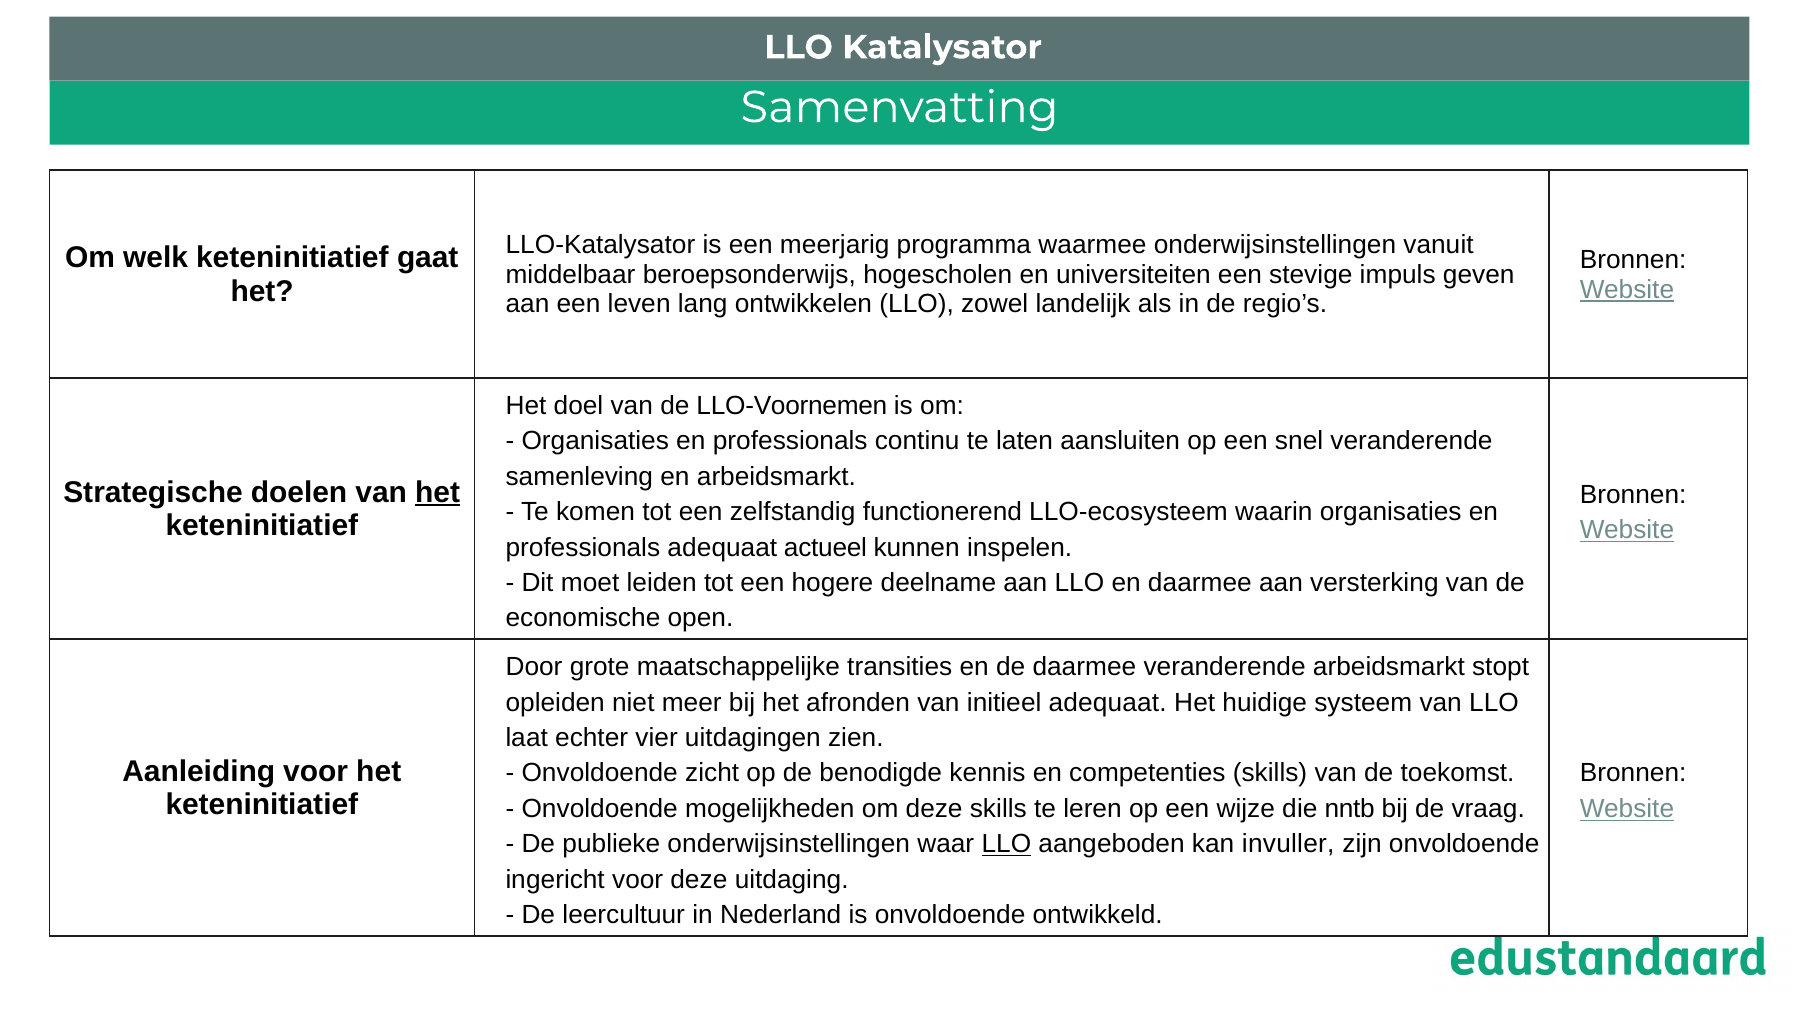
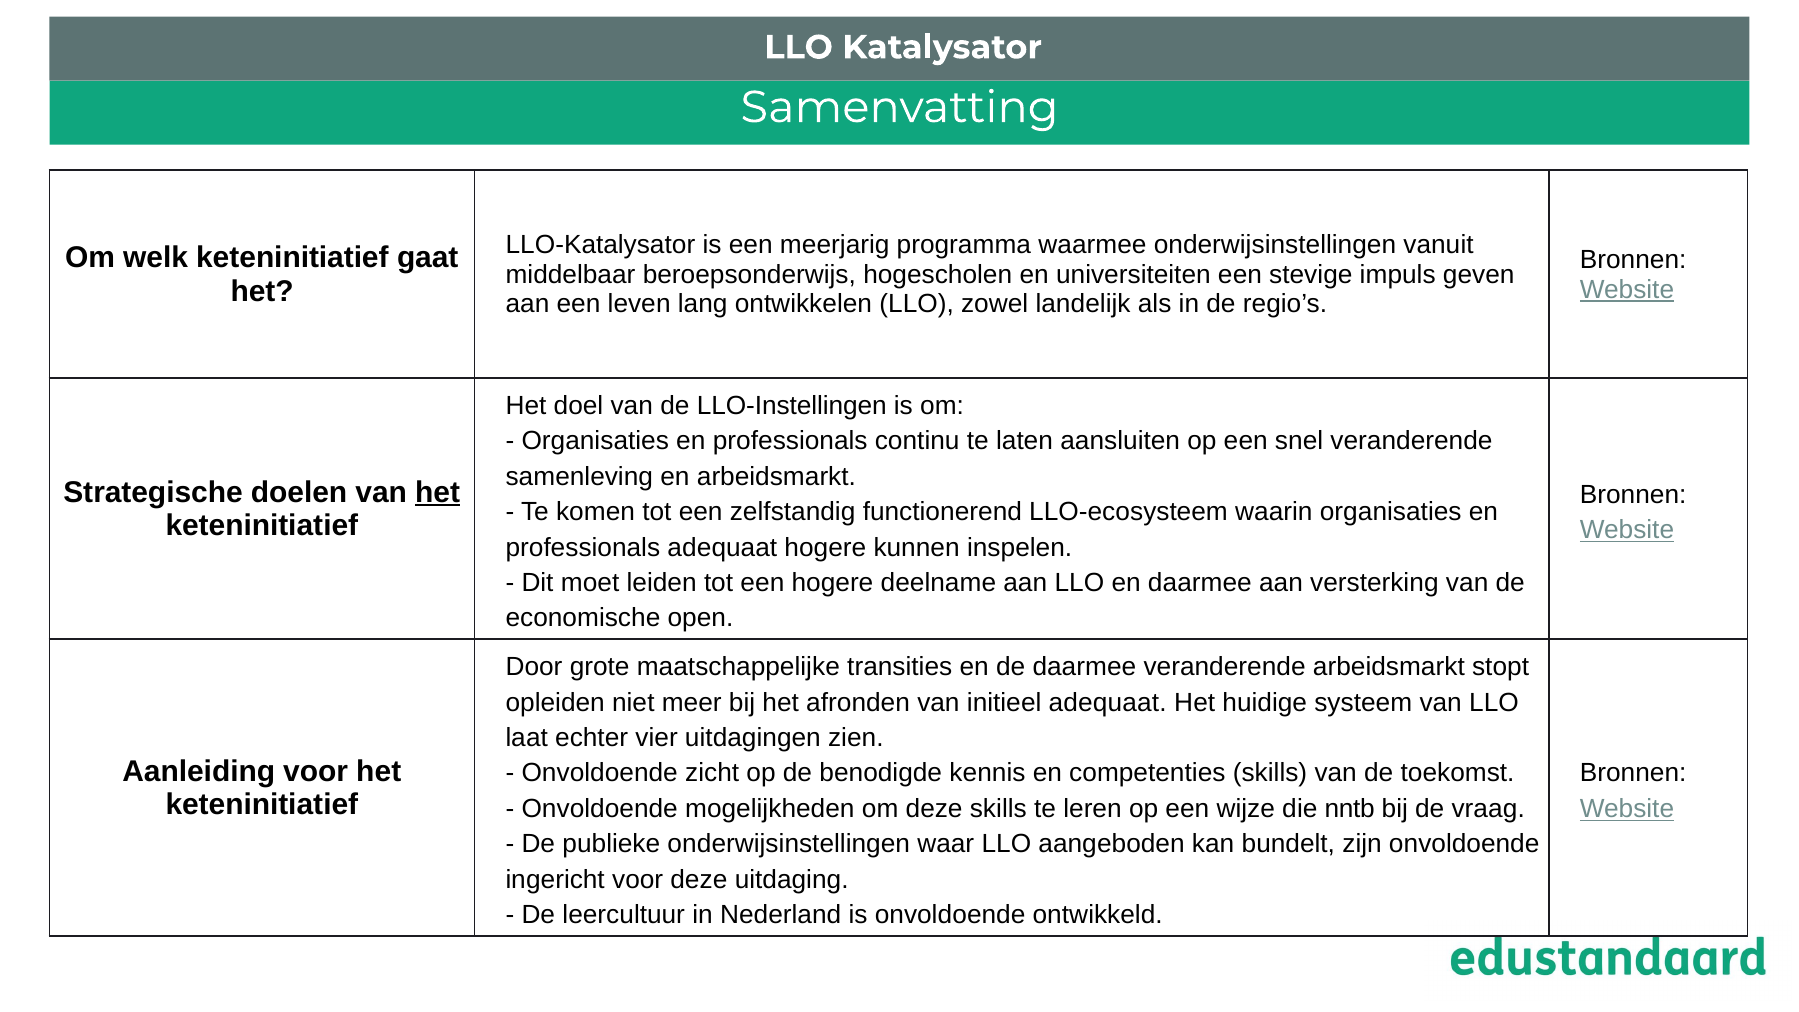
LLO-Voornemen: LLO-Voornemen -> LLO-Instellingen
adequaat actueel: actueel -> hogere
LLO at (1006, 844) underline: present -> none
invuller: invuller -> bundelt
